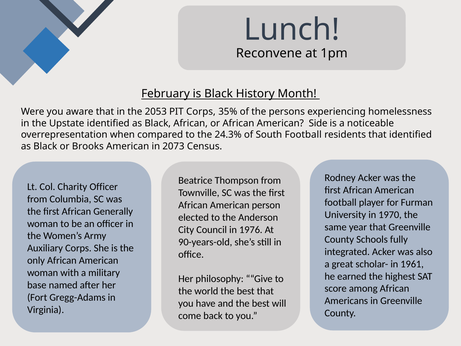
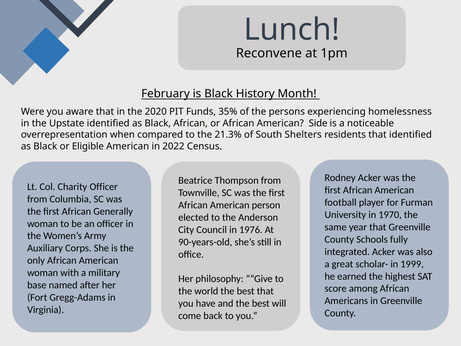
2053: 2053 -> 2020
PIT Corps: Corps -> Funds
24.3%: 24.3% -> 21.3%
South Football: Football -> Shelters
Brooks: Brooks -> Eligible
2073: 2073 -> 2022
1961: 1961 -> 1999
